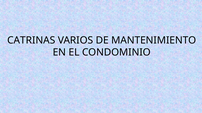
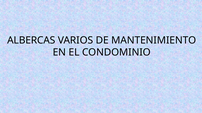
CATRINAS: CATRINAS -> ALBERCAS
